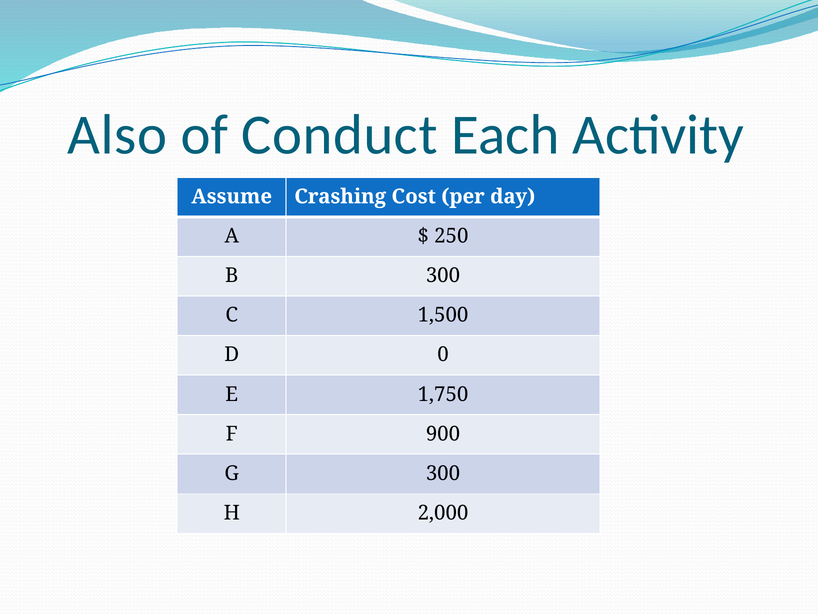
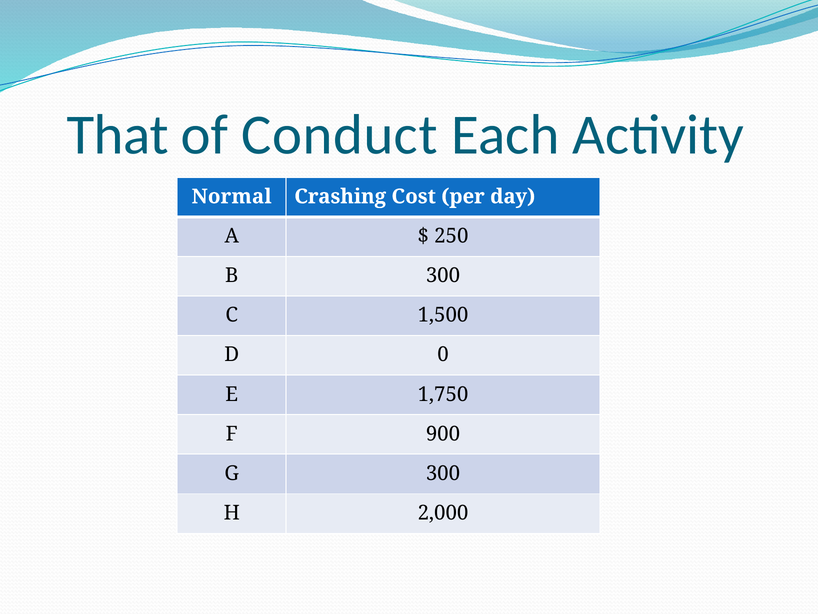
Also: Also -> That
Assume: Assume -> Normal
